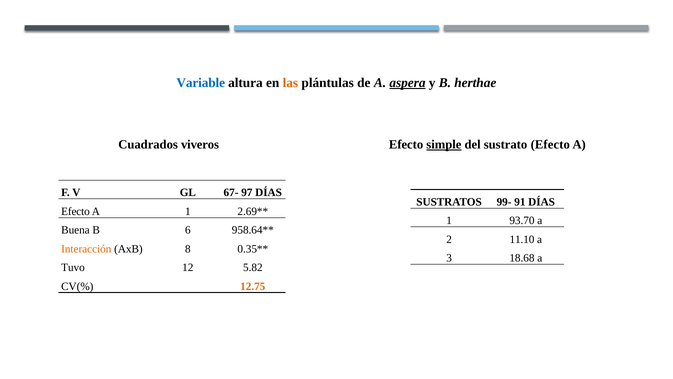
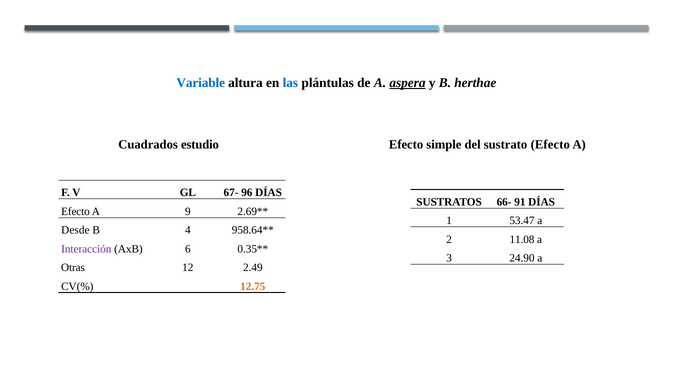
las colour: orange -> blue
viveros: viveros -> estudio
simple underline: present -> none
97: 97 -> 96
99-: 99- -> 66-
A 1: 1 -> 9
93.70: 93.70 -> 53.47
Buena: Buena -> Desde
6: 6 -> 4
11.10: 11.10 -> 11.08
Interacción colour: orange -> purple
8: 8 -> 6
18.68: 18.68 -> 24.90
Tuvo: Tuvo -> Otras
5.82: 5.82 -> 2.49
